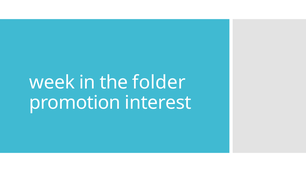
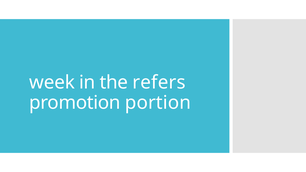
folder: folder -> refers
interest: interest -> portion
